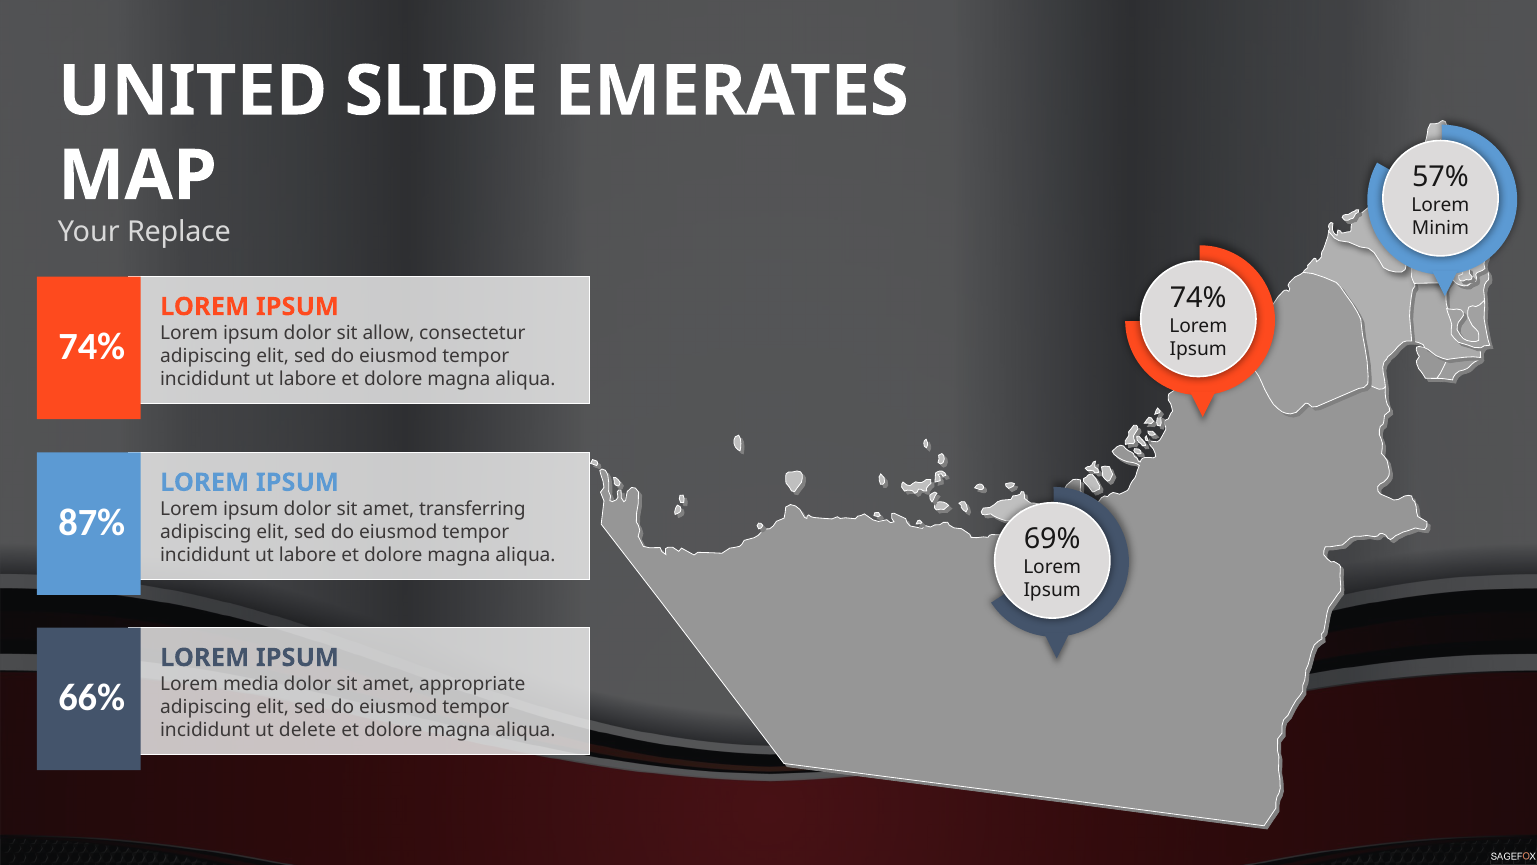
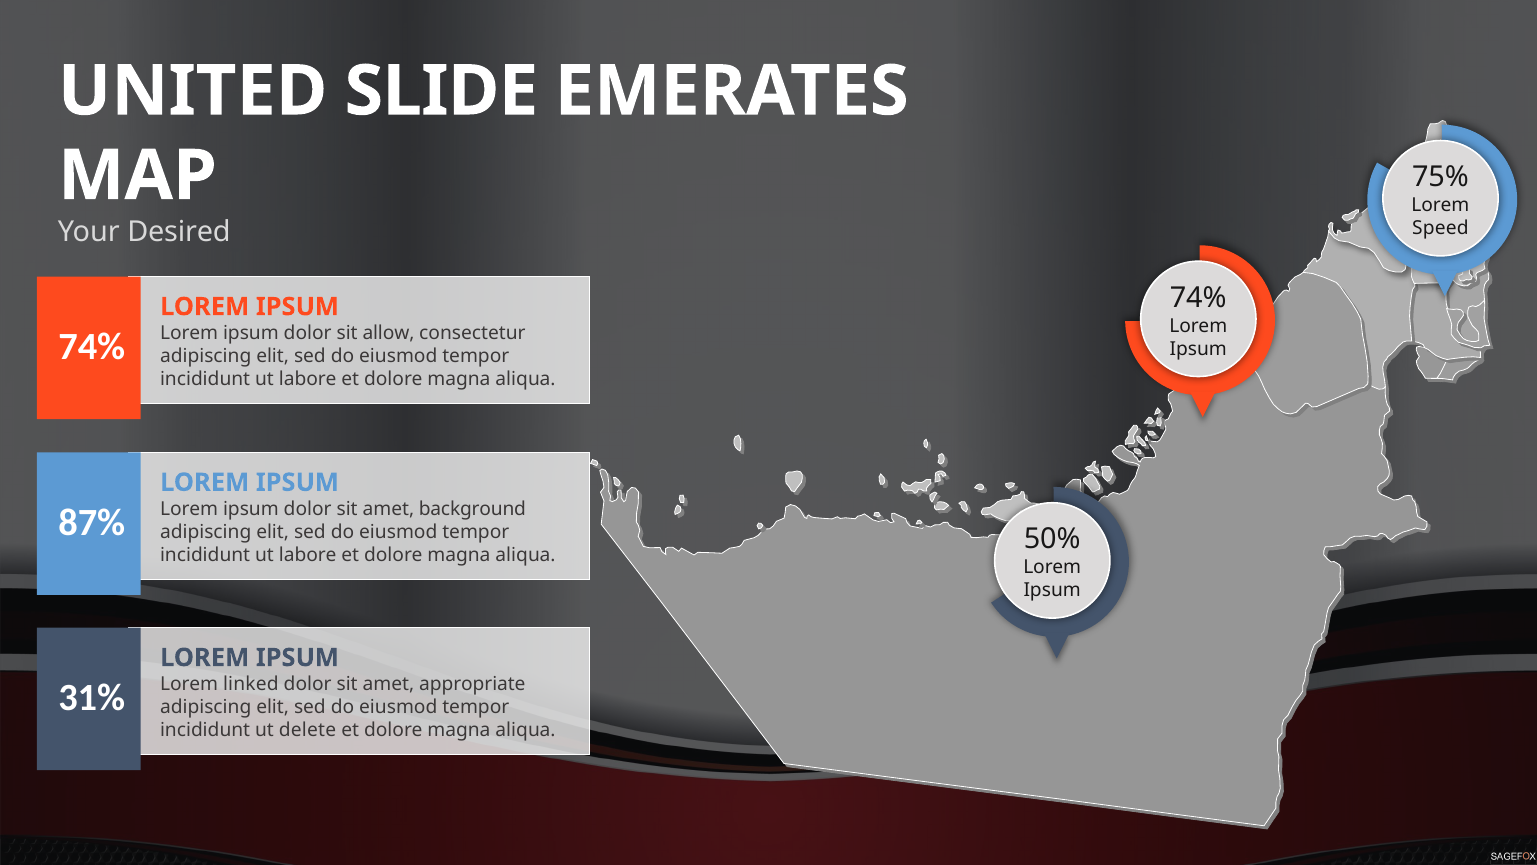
57%: 57% -> 75%
Minim: Minim -> Speed
Replace: Replace -> Desired
transferring: transferring -> background
69%: 69% -> 50%
media: media -> linked
66%: 66% -> 31%
